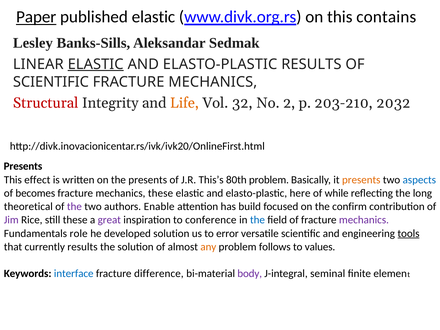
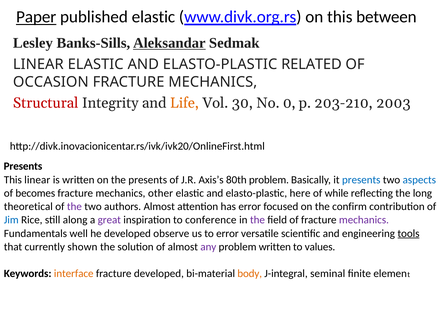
contains: contains -> between
Aleksandar underline: none -> present
ELASTIC at (96, 64) underline: present -> none
ELASTO-PLASTIC RESULTS: RESULTS -> RELATED
SCIENTIFIC at (51, 82): SCIENTIFIC -> OCCASION
32: 32 -> 30
2: 2 -> 0
2032: 2032 -> 2003
This effect: effect -> linear
This’s: This’s -> Axis’s
presents at (361, 180) colour: orange -> blue
mechanics these: these -> other
authors Enable: Enable -> Almost
has build: build -> error
Jim colour: purple -> blue
still these: these -> along
the at (257, 220) colour: blue -> purple
role: role -> well
developed solution: solution -> observe
currently results: results -> shown
any colour: orange -> purple
problem follows: follows -> written
interface colour: blue -> orange
fracture difference: difference -> developed
body colour: purple -> orange
